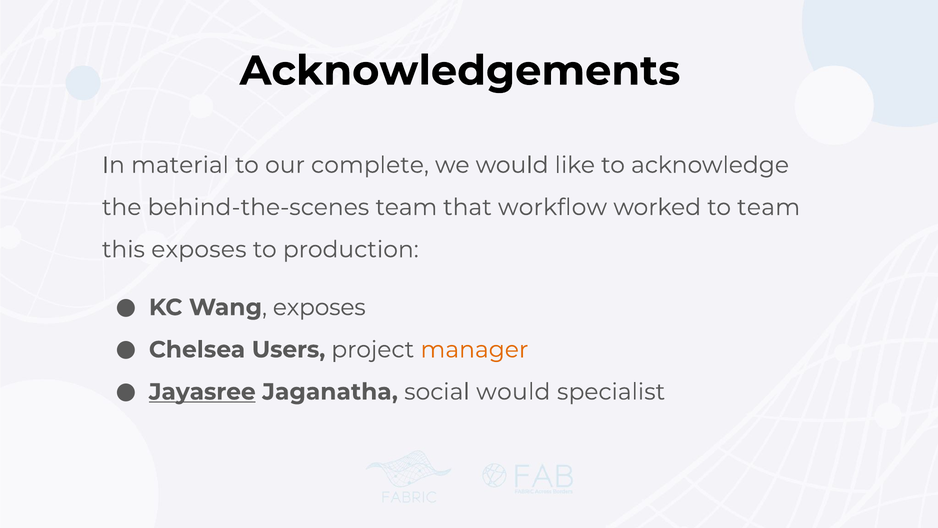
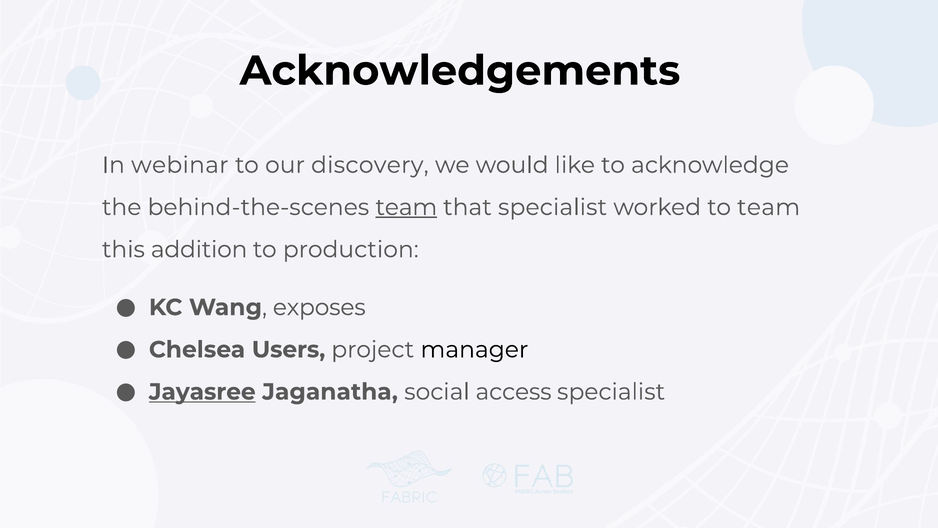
material: material -> webinar
complete: complete -> discovery
team at (406, 207) underline: none -> present
that workflow: workflow -> specialist
this exposes: exposes -> addition
manager colour: orange -> black
social would: would -> access
